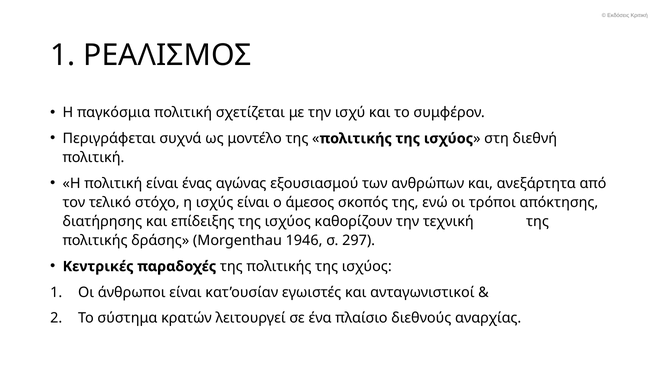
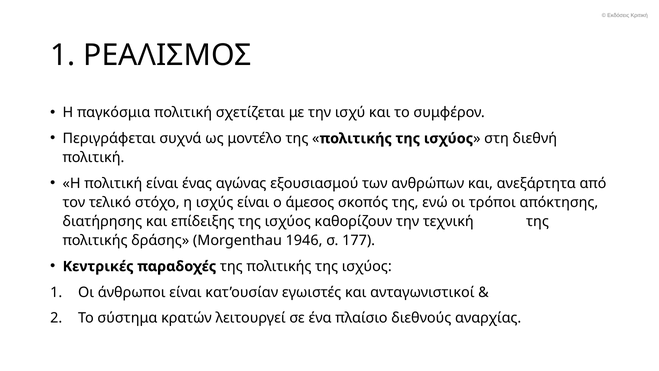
297: 297 -> 177
